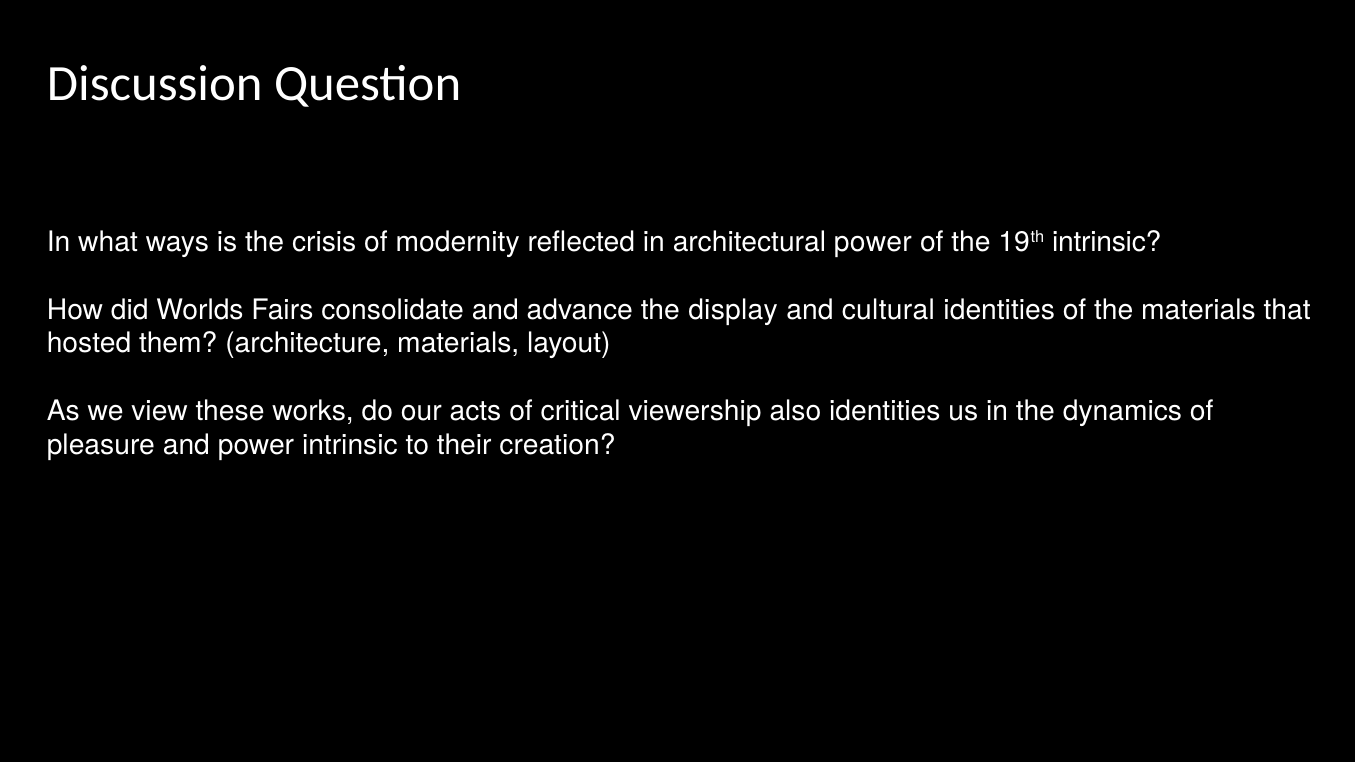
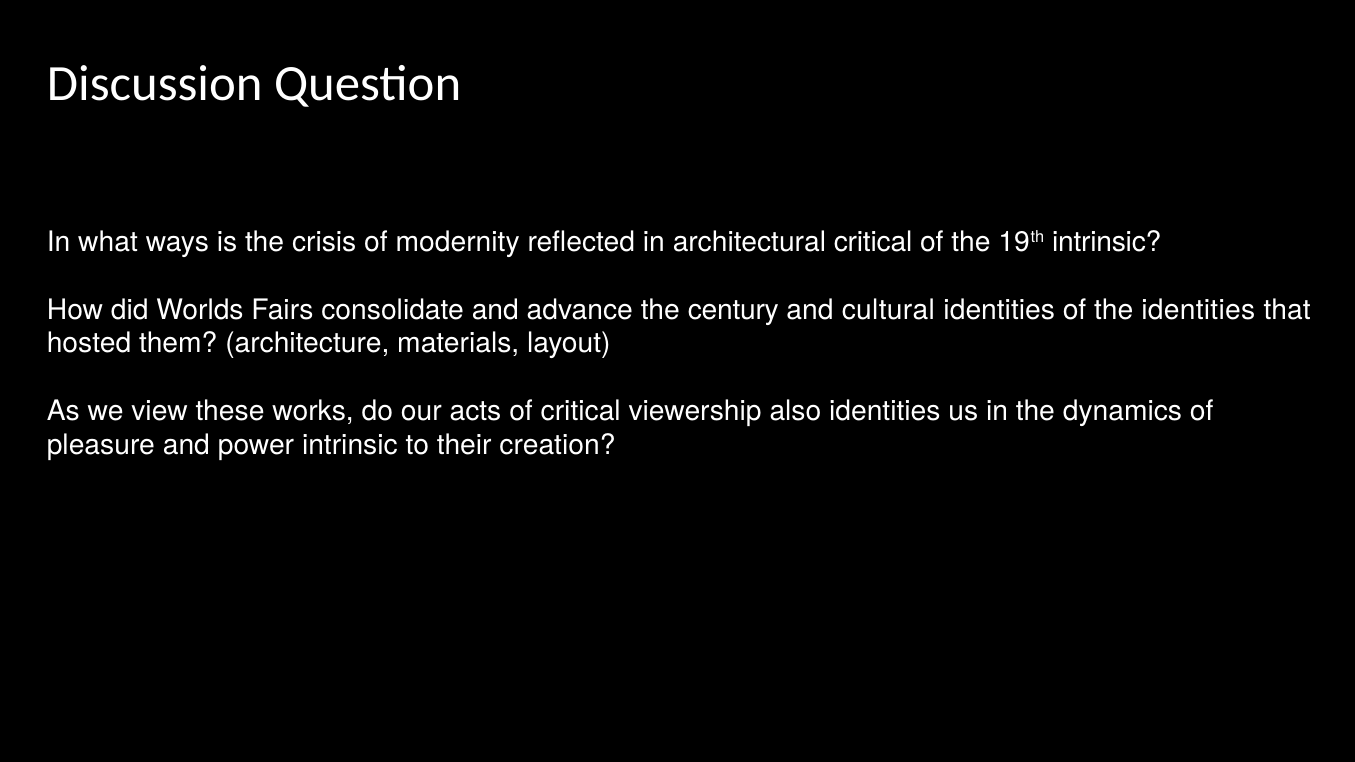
architectural power: power -> critical
display: display -> century
the materials: materials -> identities
